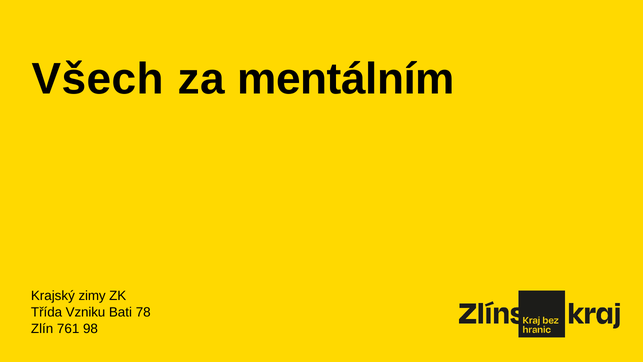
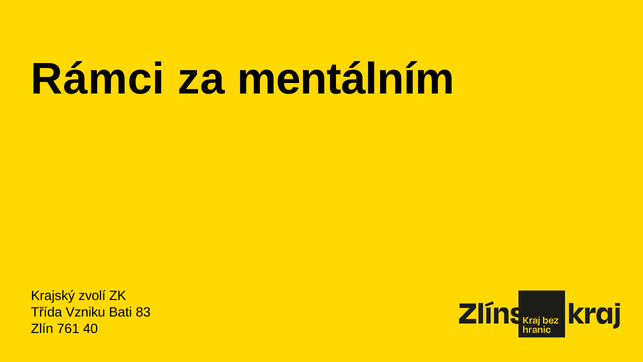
Všech: Všech -> Rámci
zimy: zimy -> zvolí
78: 78 -> 83
98: 98 -> 40
